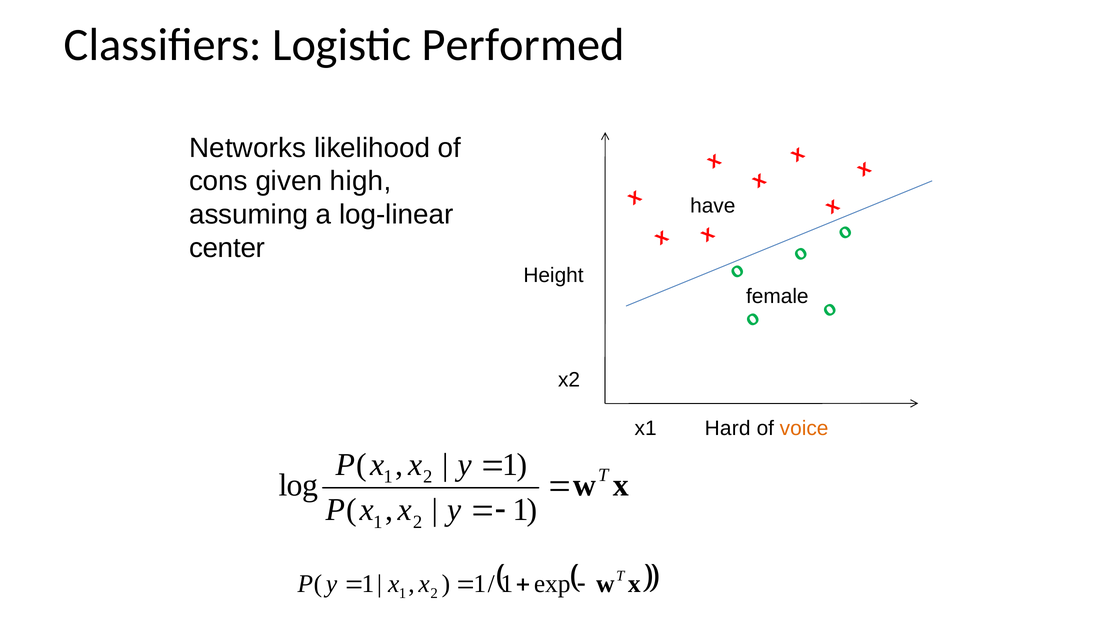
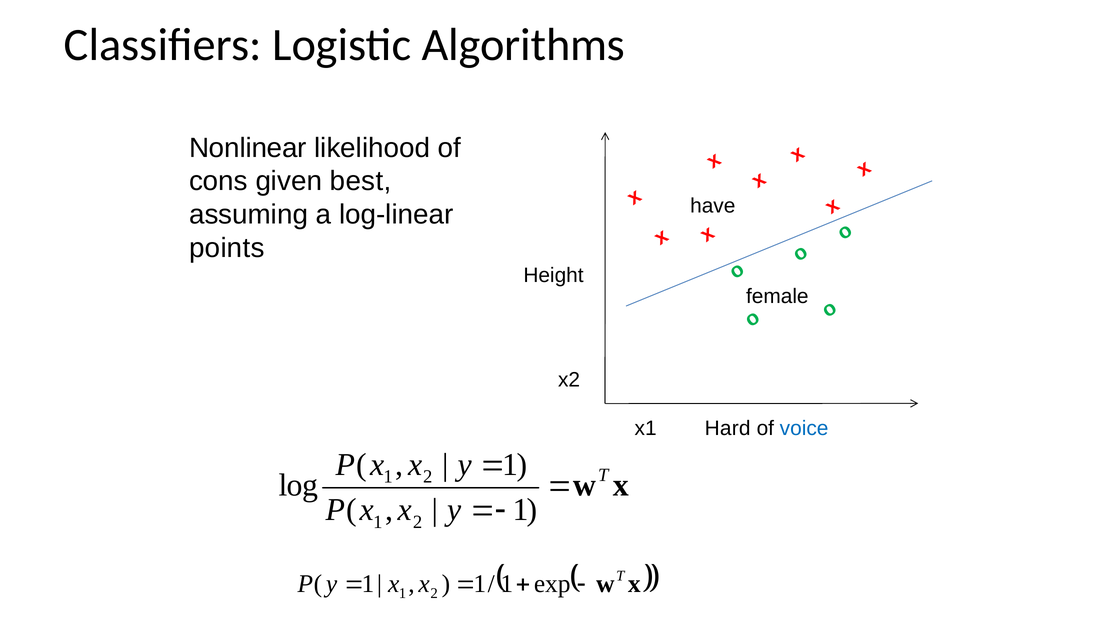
Performed: Performed -> Algorithms
Networks: Networks -> Nonlinear
high: high -> best
center: center -> points
voice colour: orange -> blue
